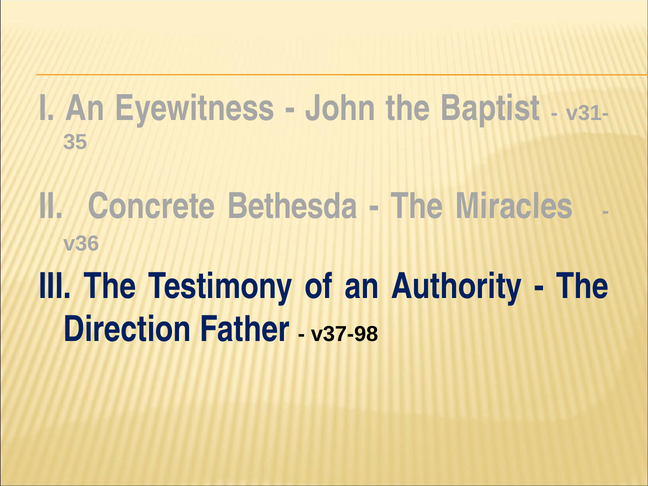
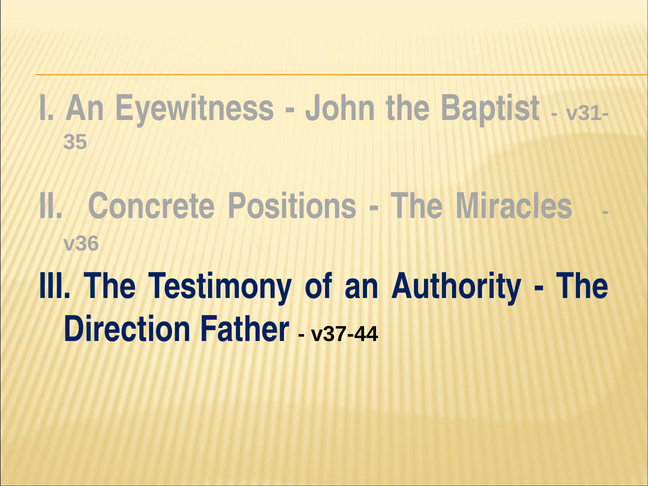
Bethesda: Bethesda -> Positions
v37-98: v37-98 -> v37-44
